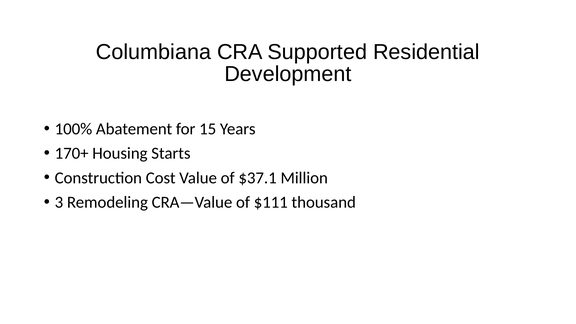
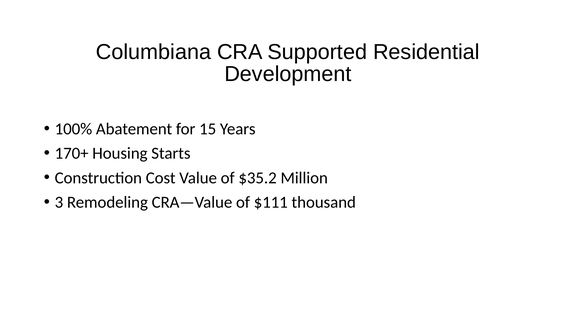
$37.1: $37.1 -> $35.2
